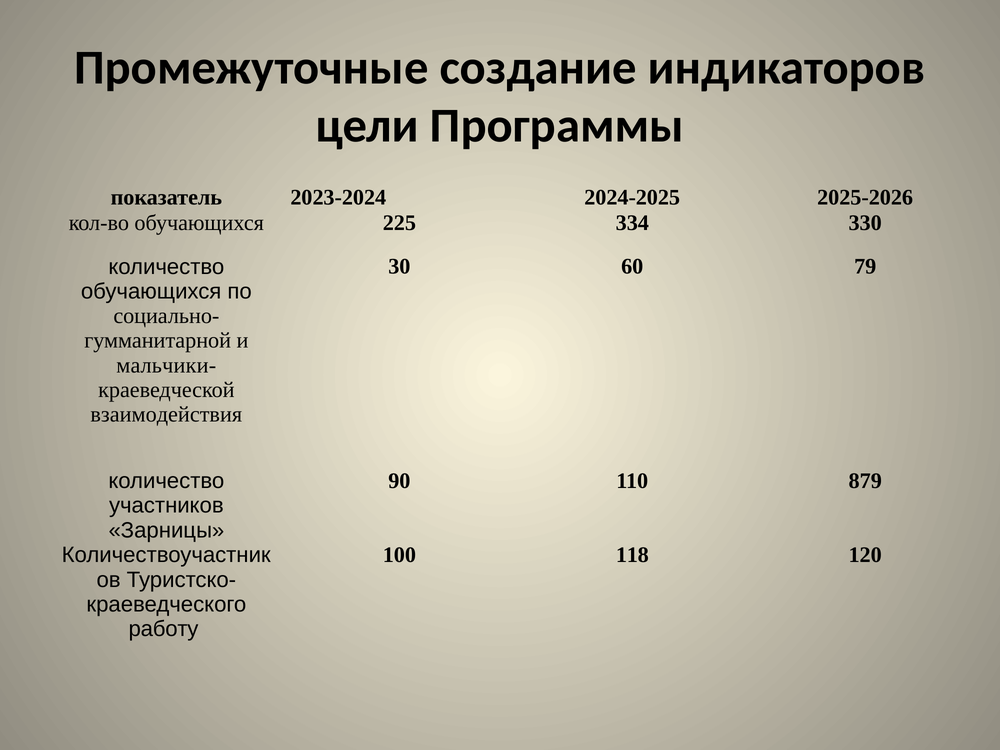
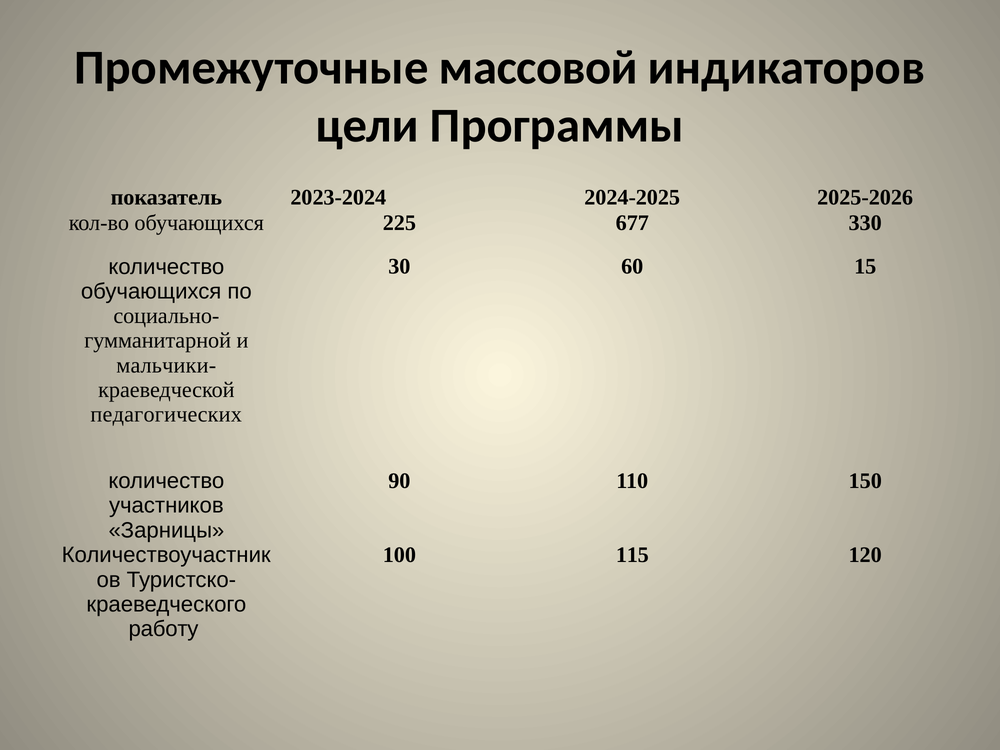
создание: создание -> массовой
334: 334 -> 677
79: 79 -> 15
взаимодействия: взаимодействия -> педагогических
879: 879 -> 150
118: 118 -> 115
